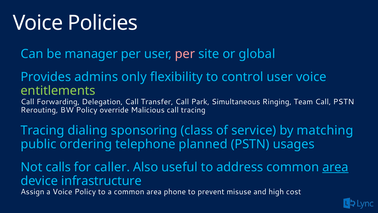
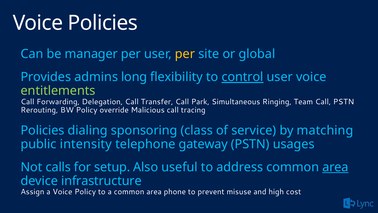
per at (185, 54) colour: pink -> yellow
only: only -> long
control underline: none -> present
Tracing at (43, 130): Tracing -> Policies
ordering: ordering -> intensity
planned: planned -> gateway
caller: caller -> setup
